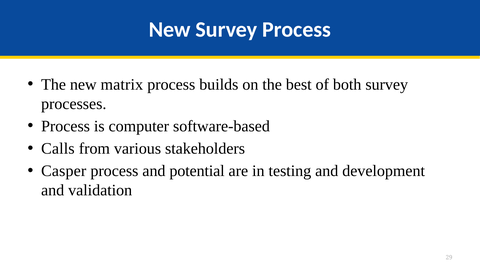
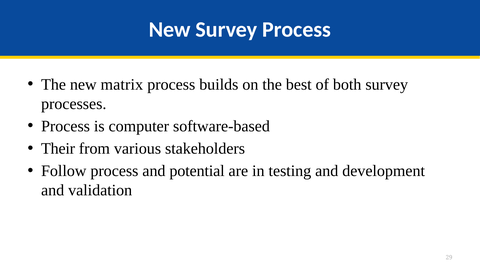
Calls: Calls -> Their
Casper: Casper -> Follow
